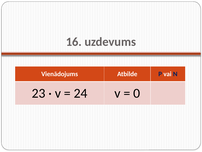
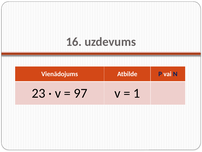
24: 24 -> 97
0: 0 -> 1
